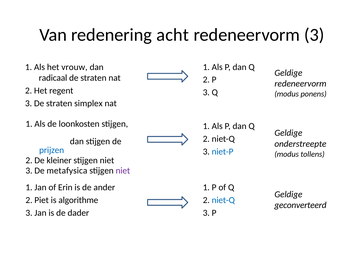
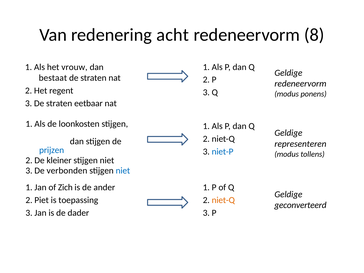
redeneervorm 3: 3 -> 8
radicaal: radicaal -> bestaat
simplex: simplex -> eetbaar
onderstreepte: onderstreepte -> representeren
metafysica: metafysica -> verbonden
niet at (123, 171) colour: purple -> blue
Erin: Erin -> Zich
algorithme: algorithme -> toepassing
niet-Q at (223, 200) colour: blue -> orange
